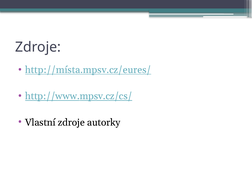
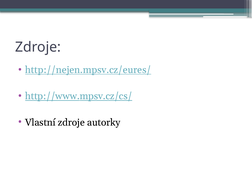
http://místa.mpsv.cz/eures/: http://místa.mpsv.cz/eures/ -> http://nejen.mpsv.cz/eures/
